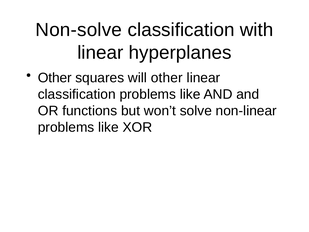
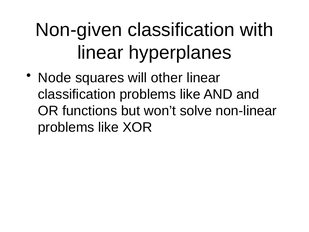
Non-solve: Non-solve -> Non-given
Other at (55, 78): Other -> Node
